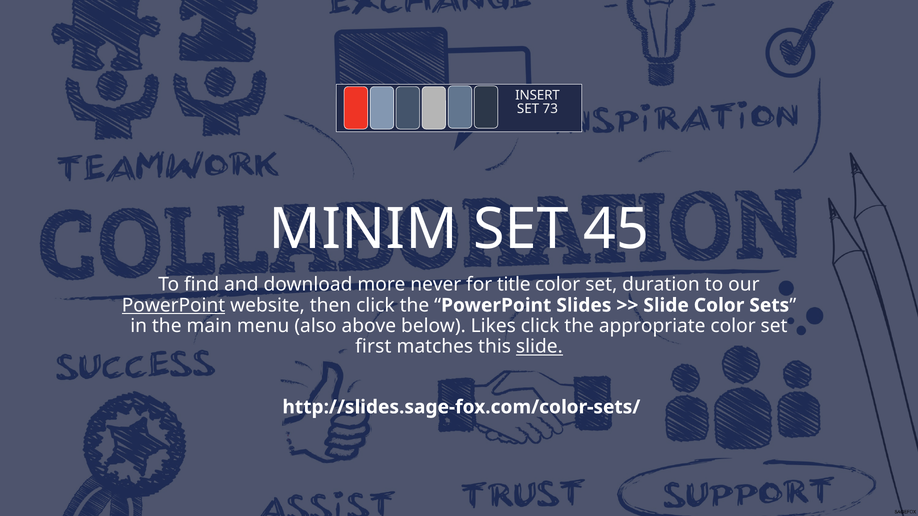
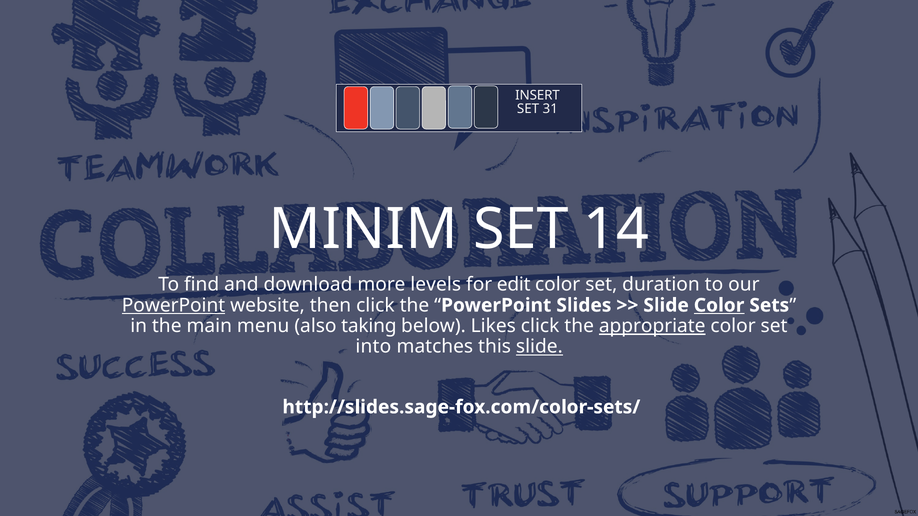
73: 73 -> 31
45: 45 -> 14
never: never -> levels
title: title -> edit
Color at (719, 306) underline: none -> present
above: above -> taking
appropriate underline: none -> present
first: first -> into
